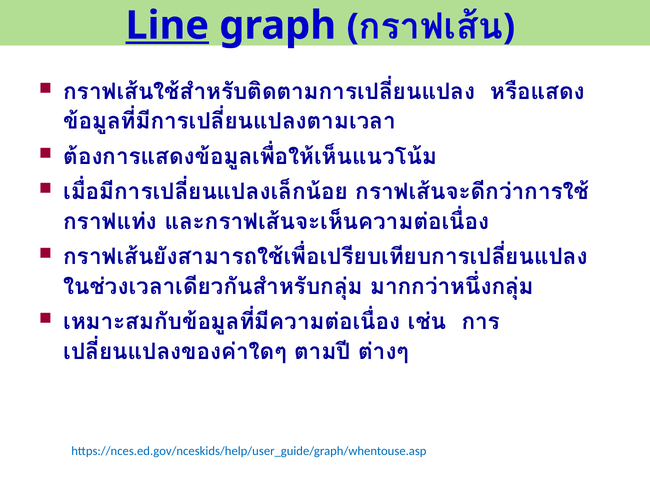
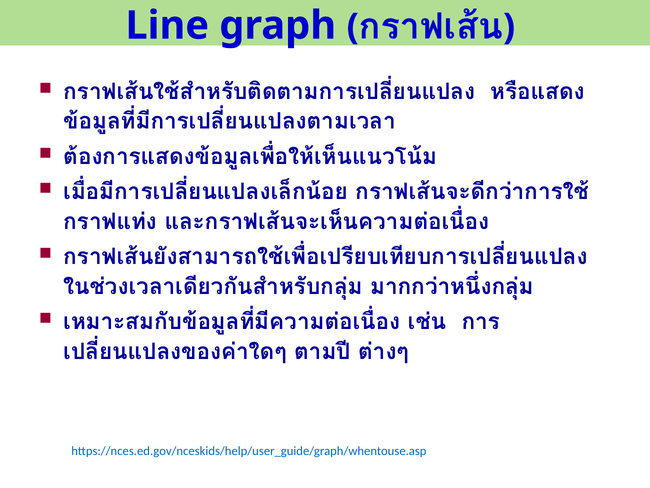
Line underline: present -> none
